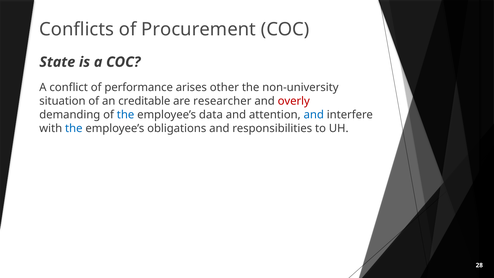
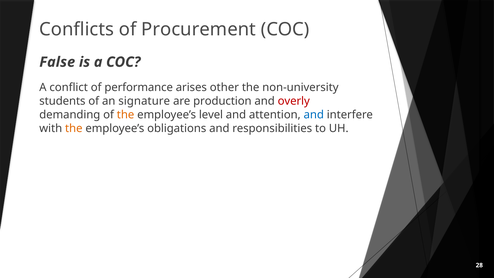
State: State -> False
situation: situation -> students
creditable: creditable -> signature
researcher: researcher -> production
the at (126, 115) colour: blue -> orange
data: data -> level
the at (74, 128) colour: blue -> orange
